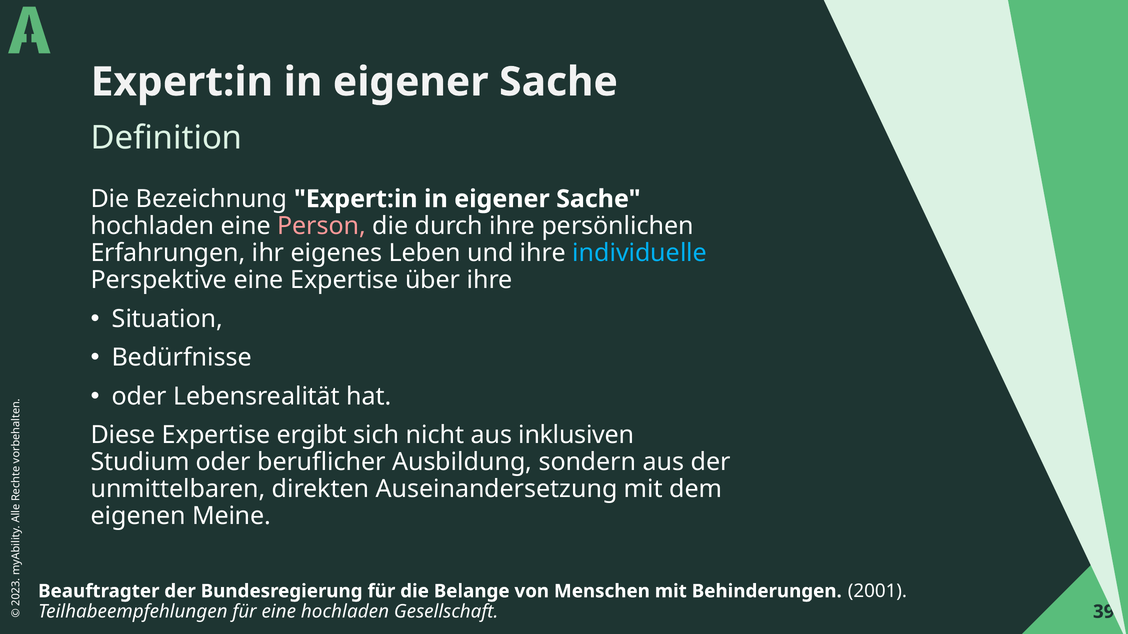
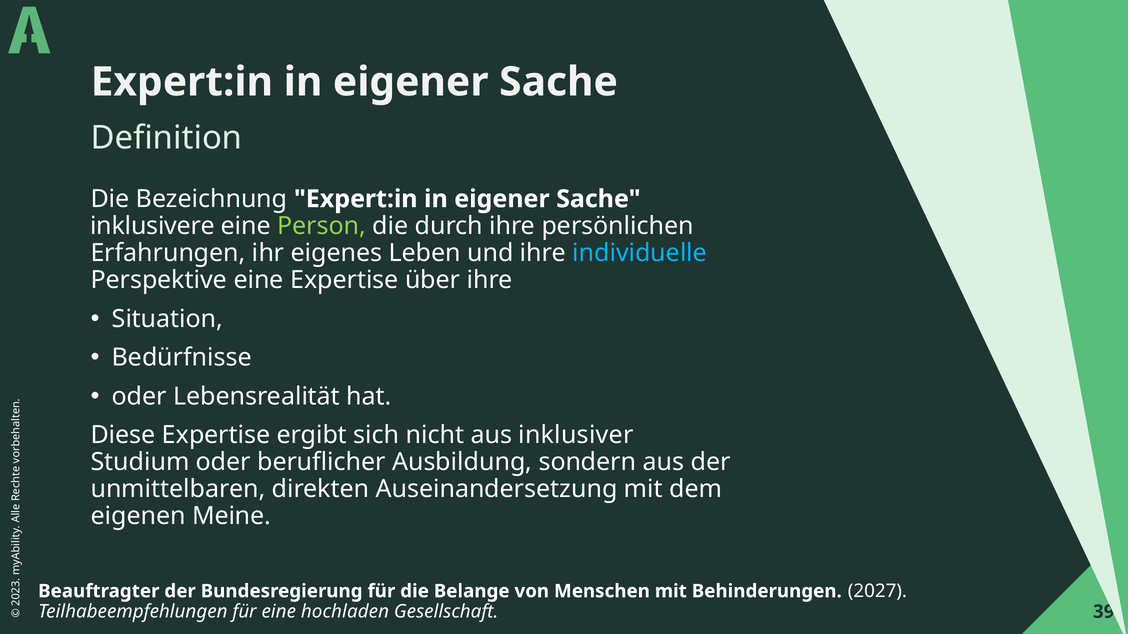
hochladen at (152, 226): hochladen -> inklusivere
Person colour: pink -> light green
inklusiven: inklusiven -> inklusiver
2001: 2001 -> 2027
